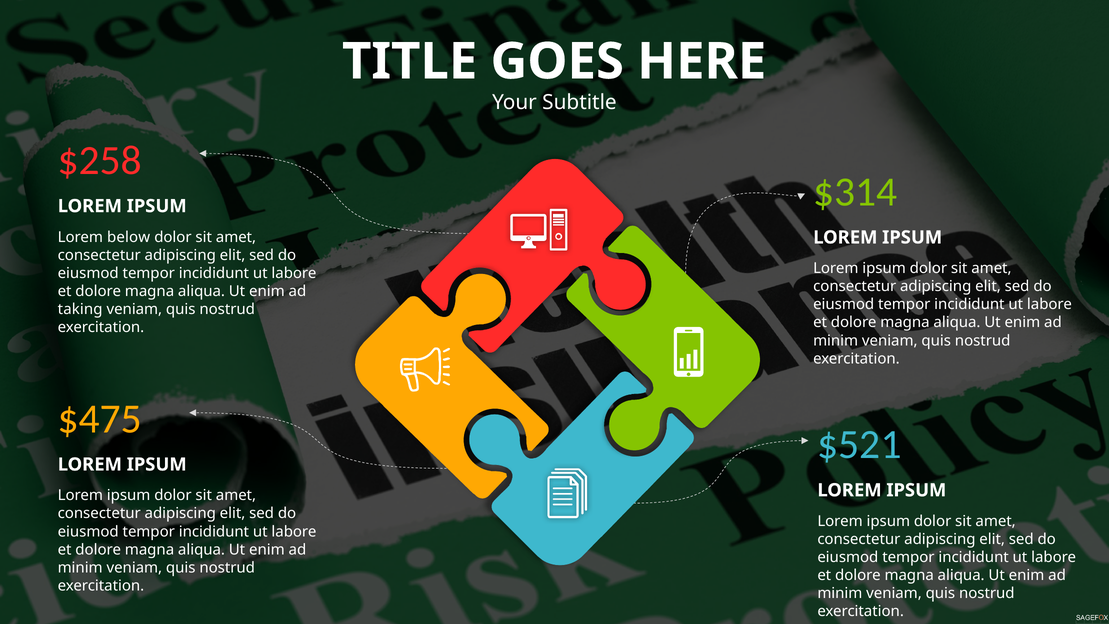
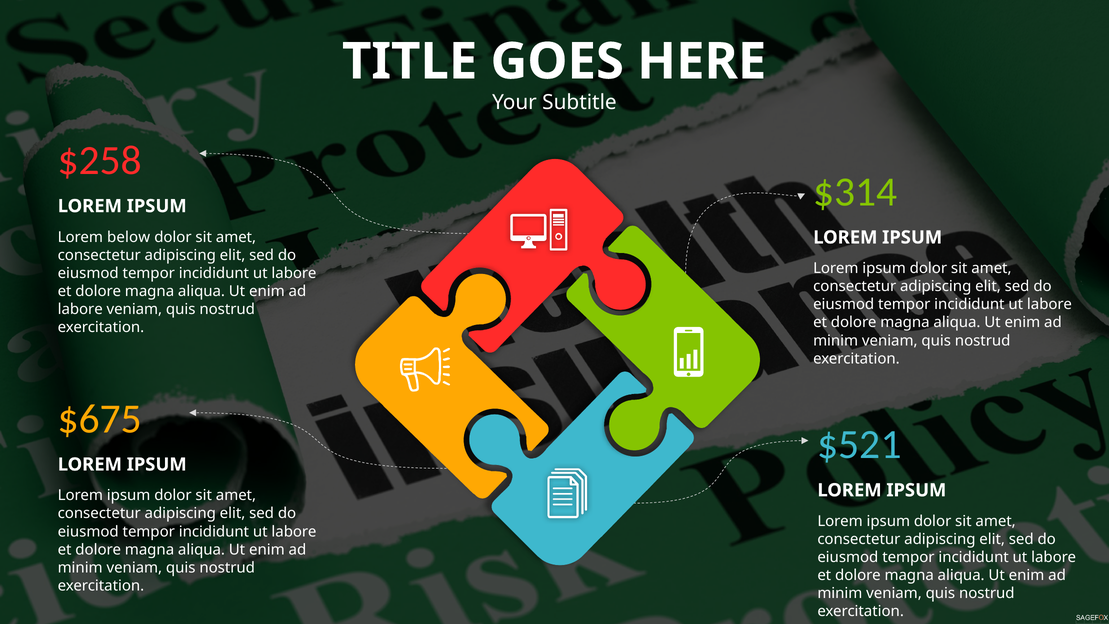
taking at (80, 309): taking -> labore
$475: $475 -> $675
